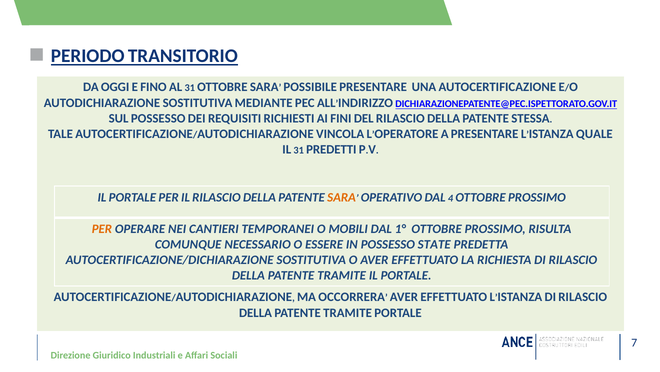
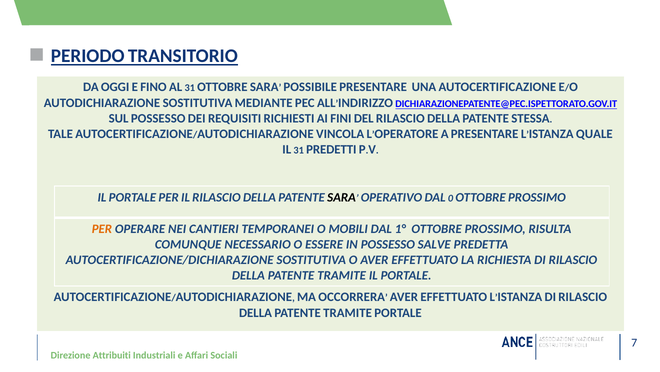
SARA at (342, 197) colour: orange -> black
4: 4 -> 0
STATE: STATE -> SALVE
Giuridico: Giuridico -> Attribuiti
